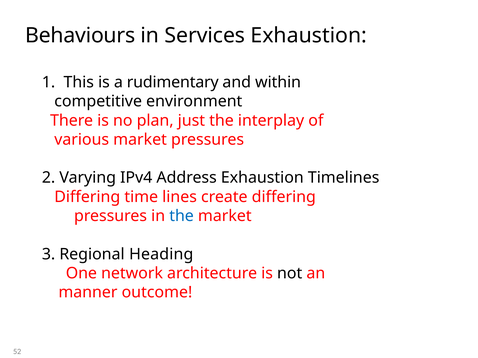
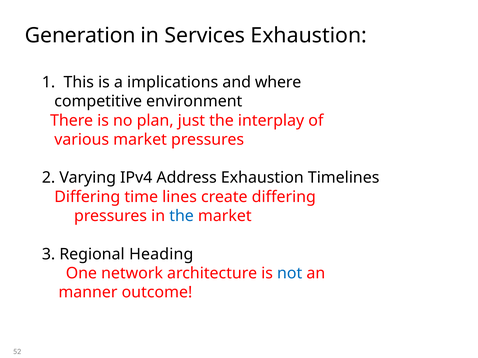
Behaviours: Behaviours -> Generation
rudimentary: rudimentary -> implications
within: within -> where
not colour: black -> blue
